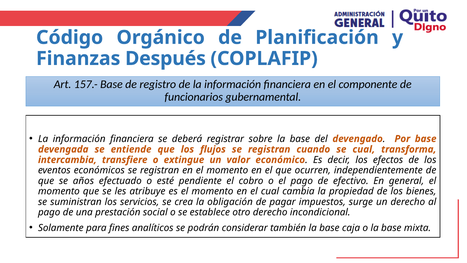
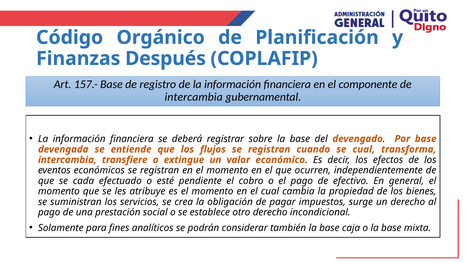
funcionarios at (194, 97): funcionarios -> intercambia
años: años -> cada
